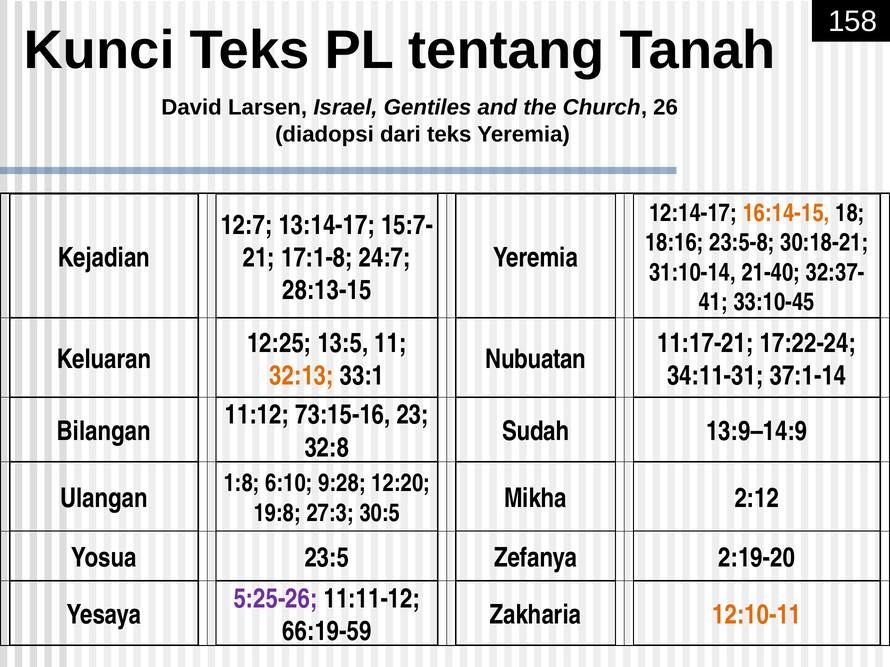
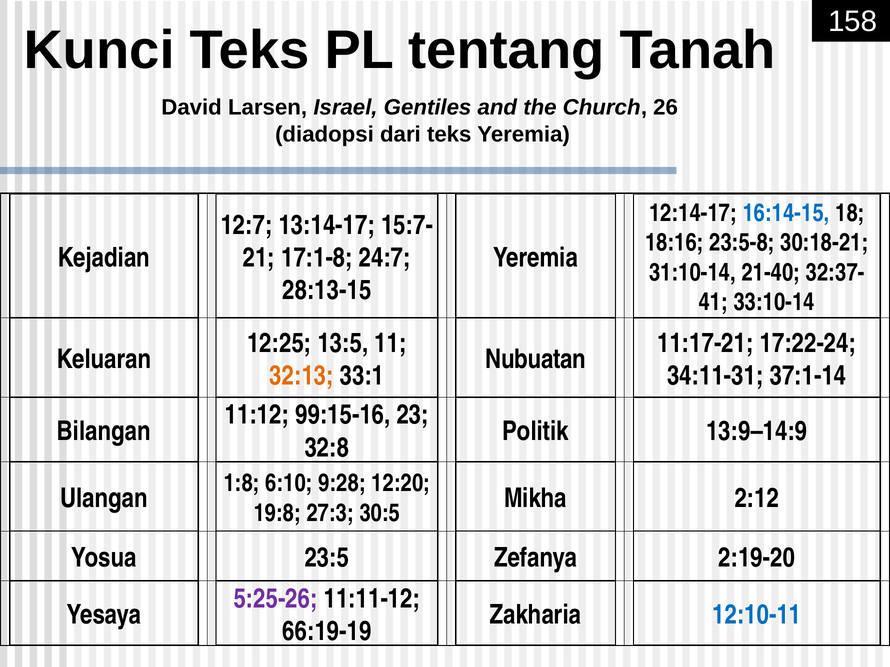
16:14-15 colour: orange -> blue
33:10-45: 33:10-45 -> 33:10-14
73:15-16: 73:15-16 -> 99:15-16
Sudah: Sudah -> Politik
12:10-11 colour: orange -> blue
66:19-59: 66:19-59 -> 66:19-19
